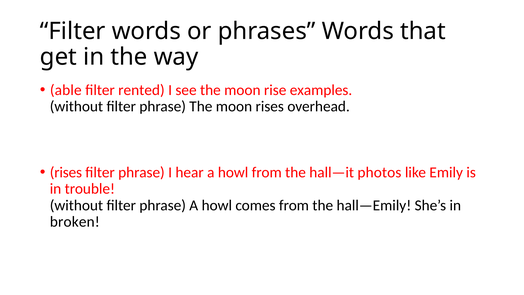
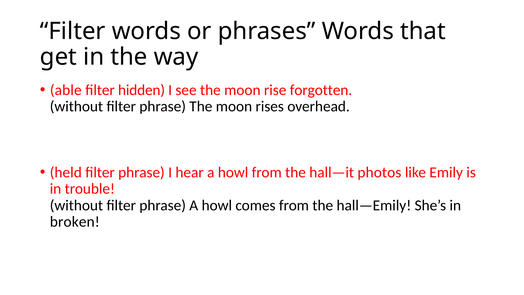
rented: rented -> hidden
examples: examples -> forgotten
rises at (66, 172): rises -> held
